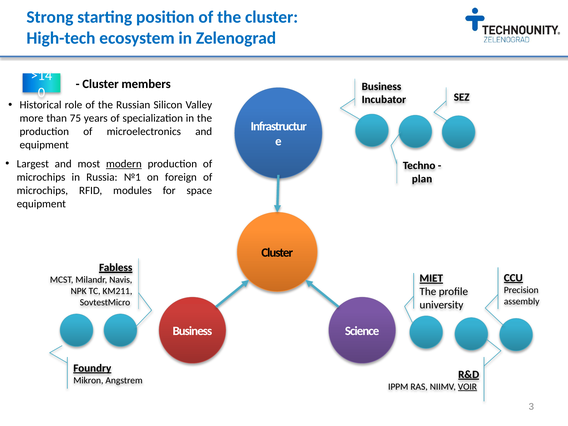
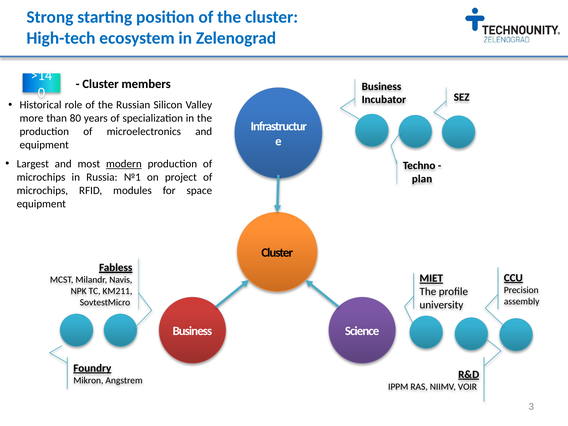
75: 75 -> 80
foreign: foreign -> project
VOIR underline: present -> none
